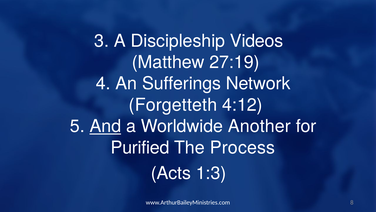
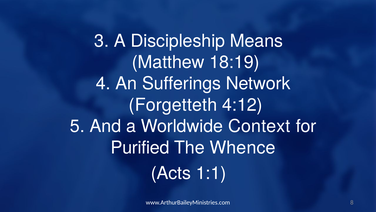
Videos: Videos -> Means
27:19: 27:19 -> 18:19
And underline: present -> none
Another: Another -> Context
Process: Process -> Whence
1:3: 1:3 -> 1:1
